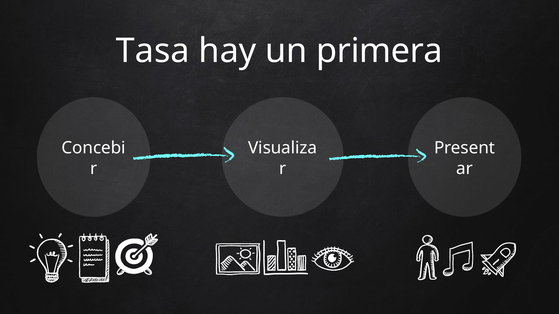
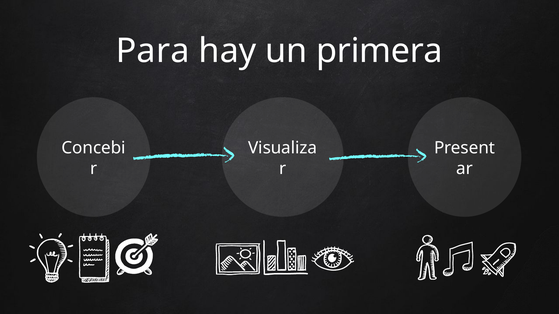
Tasa: Tasa -> Para
